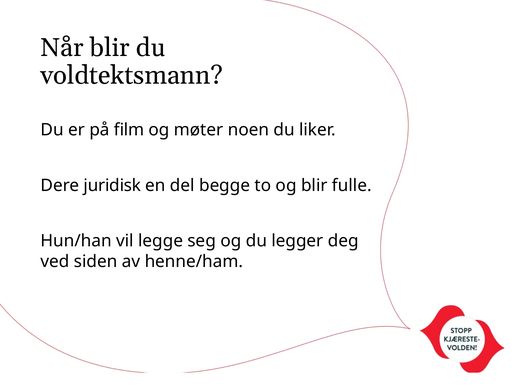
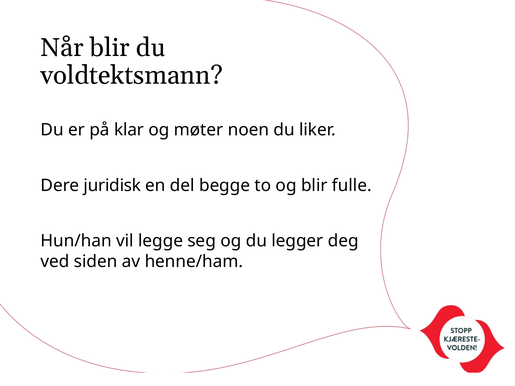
film: film -> klar
